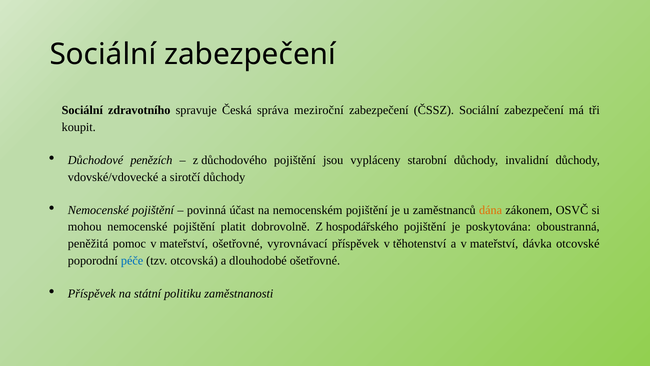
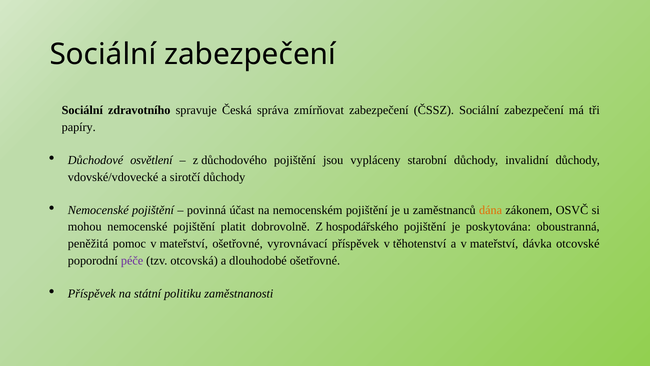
meziroční: meziroční -> zmírňovat
koupit: koupit -> papíry
penězích: penězích -> osvětlení
péče colour: blue -> purple
